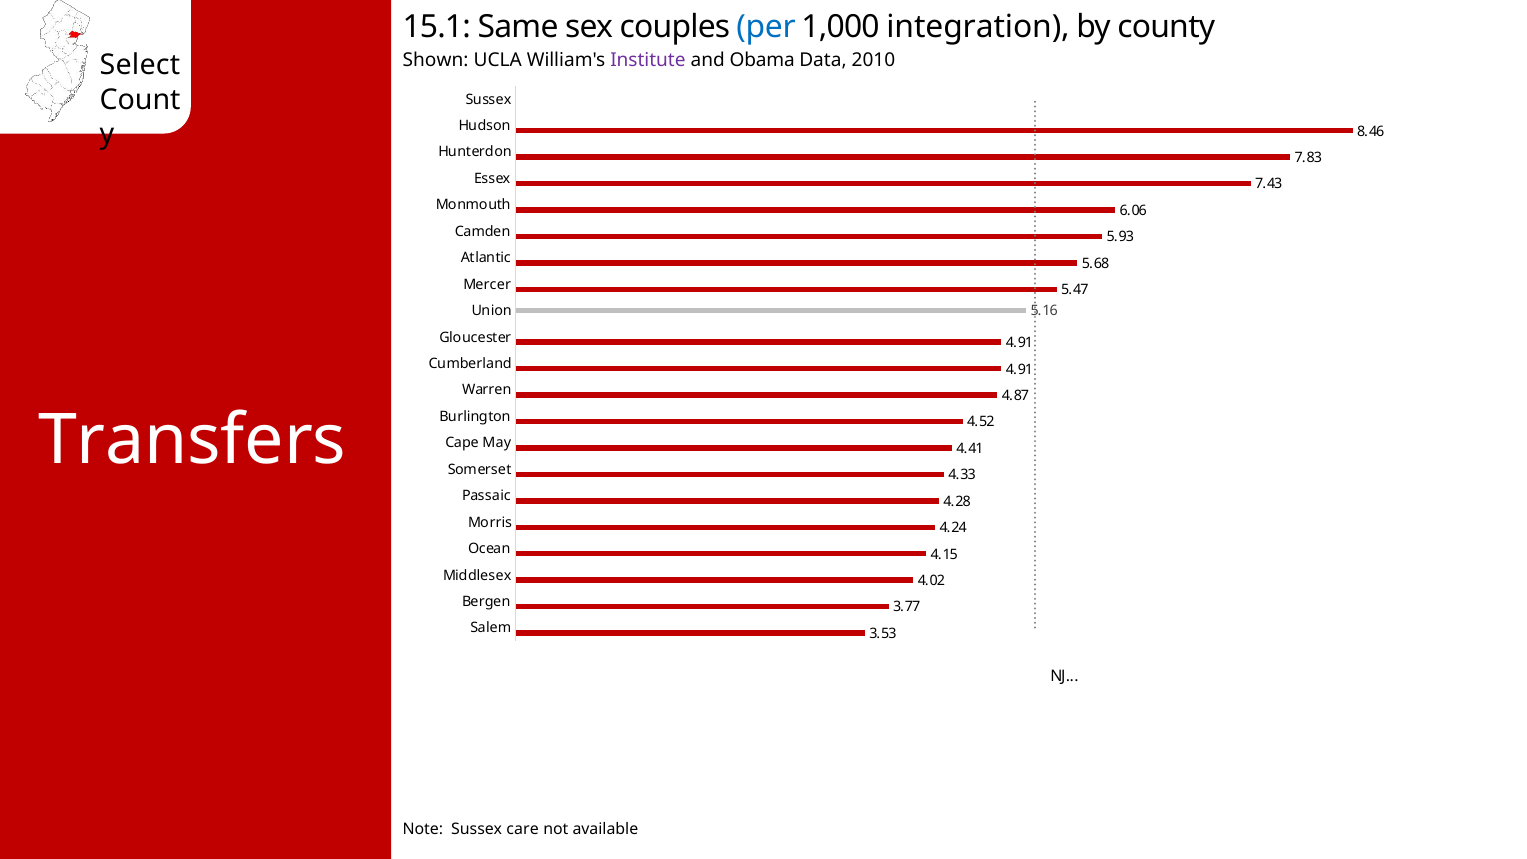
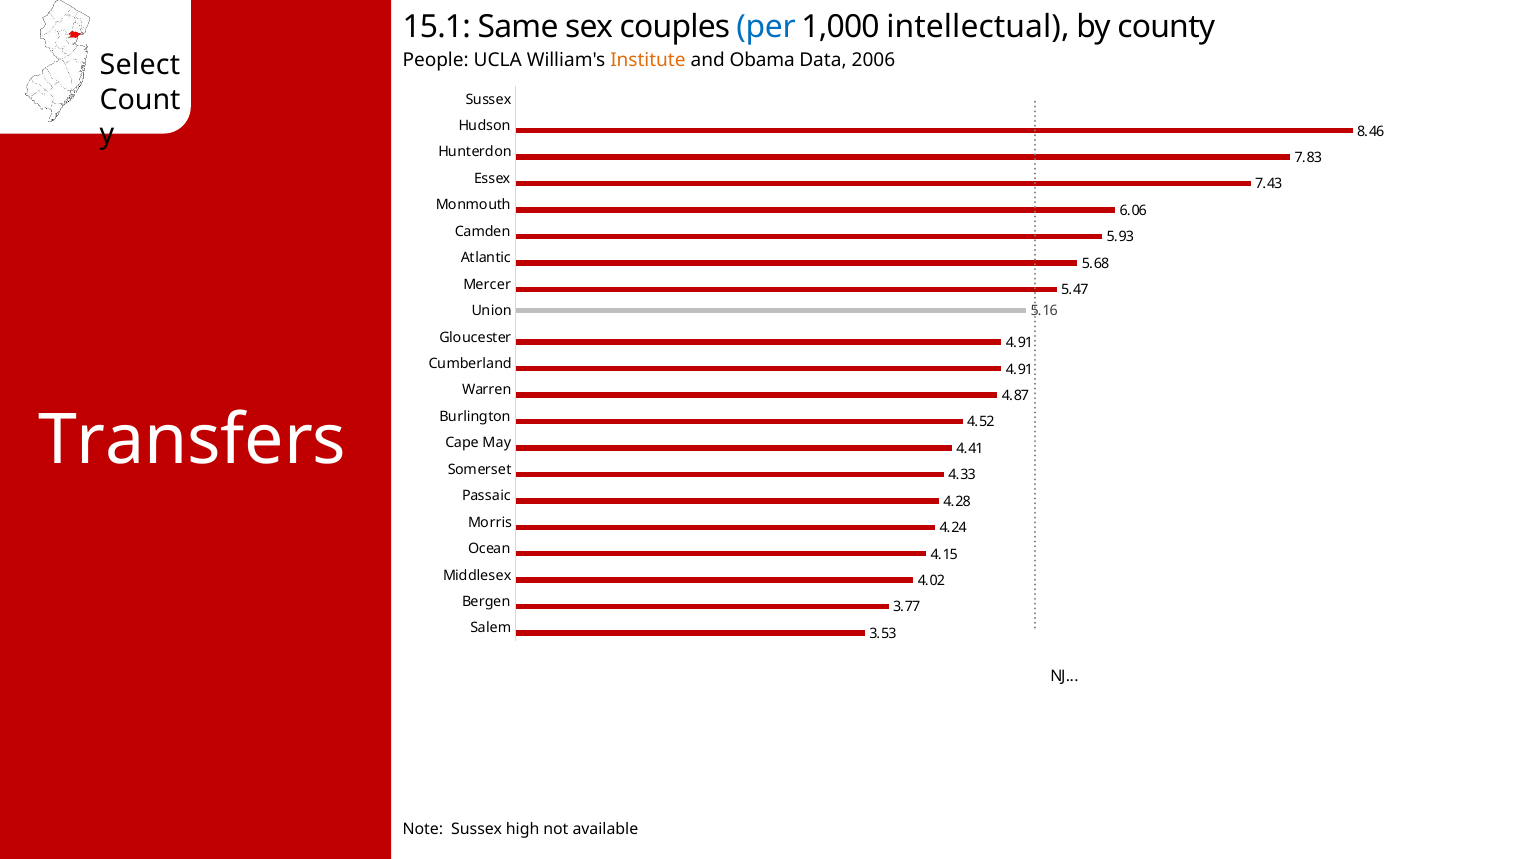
integration: integration -> intellectual
Shown: Shown -> People
Institute colour: purple -> orange
2010: 2010 -> 2006
care: care -> high
